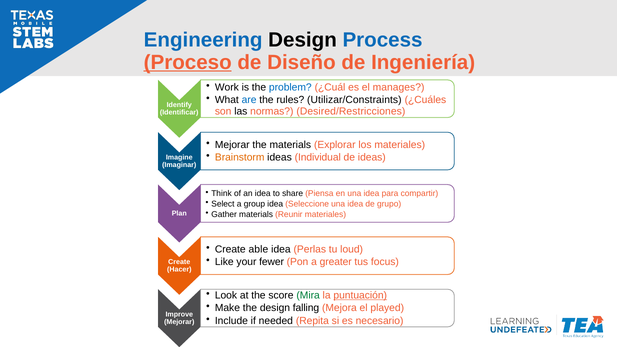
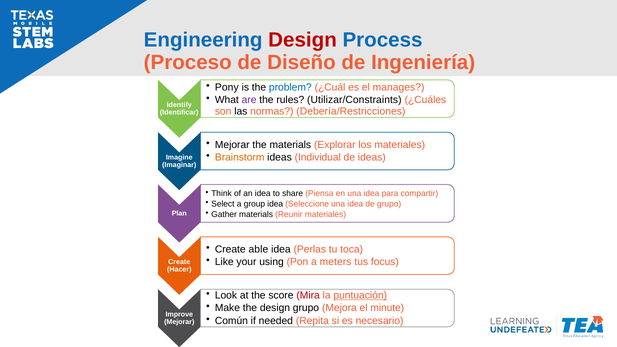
Design at (302, 40) colour: black -> red
Proceso underline: present -> none
Work: Work -> Pony
are colour: blue -> purple
Desired/Restricciones: Desired/Restricciones -> Debería/Restricciones
loud: loud -> toca
fewer: fewer -> using
greater: greater -> meters
Mira colour: green -> red
design falling: falling -> grupo
played: played -> minute
Include: Include -> Común
